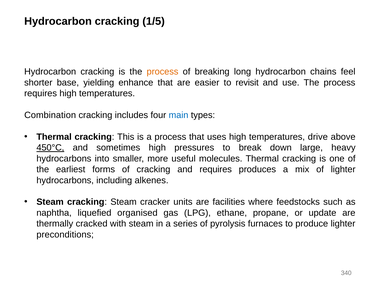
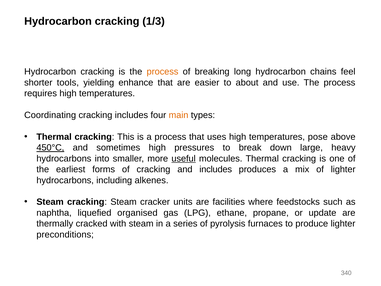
1/5: 1/5 -> 1/3
base: base -> tools
revisit: revisit -> about
Combination: Combination -> Coordinating
main colour: blue -> orange
drive: drive -> pose
useful underline: none -> present
and requires: requires -> includes
